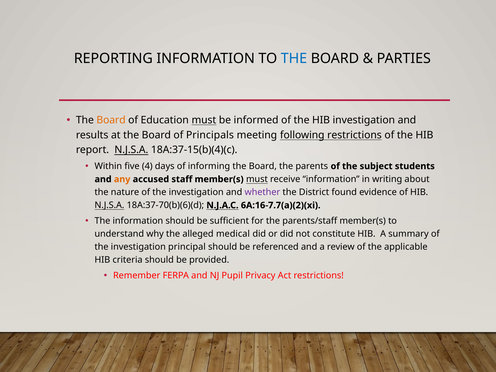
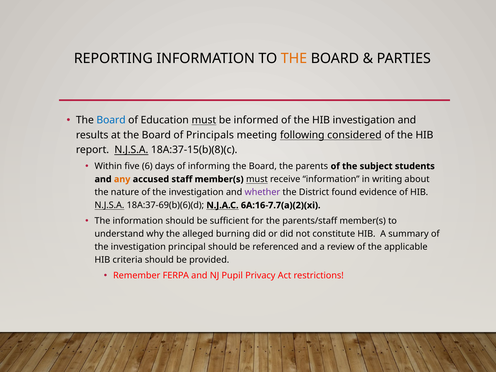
THE at (294, 58) colour: blue -> orange
Board at (111, 120) colour: orange -> blue
following restrictions: restrictions -> considered
18A:37-15(b)(4)(c: 18A:37-15(b)(4)(c -> 18A:37-15(b)(8)(c
4: 4 -> 6
18A:37-70(b)(6)(d: 18A:37-70(b)(6)(d -> 18A:37-69(b)(6)(d
medical: medical -> burning
